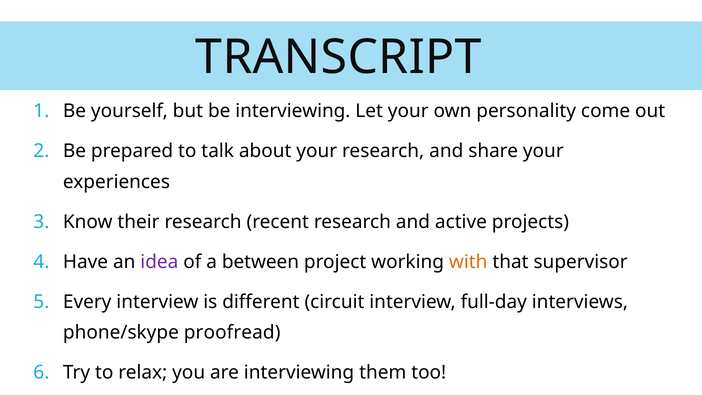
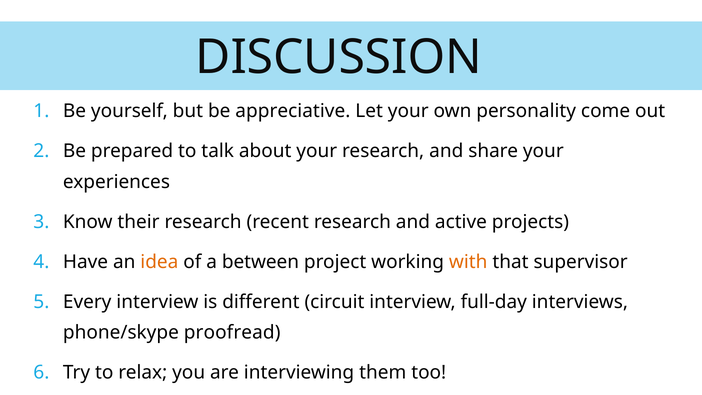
TRANSCRIPT: TRANSCRIPT -> DISCUSSION
be interviewing: interviewing -> appreciative
idea colour: purple -> orange
